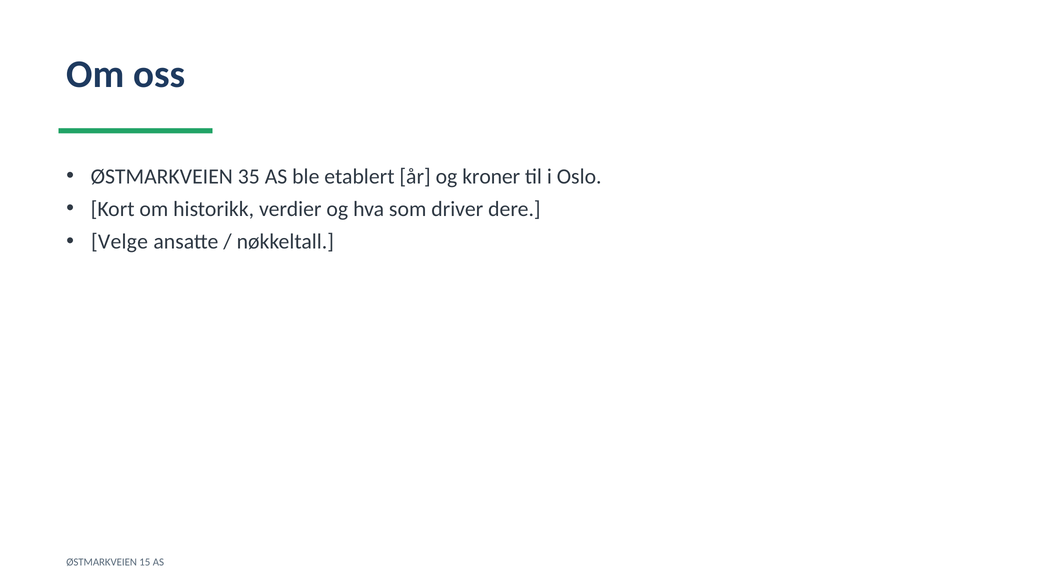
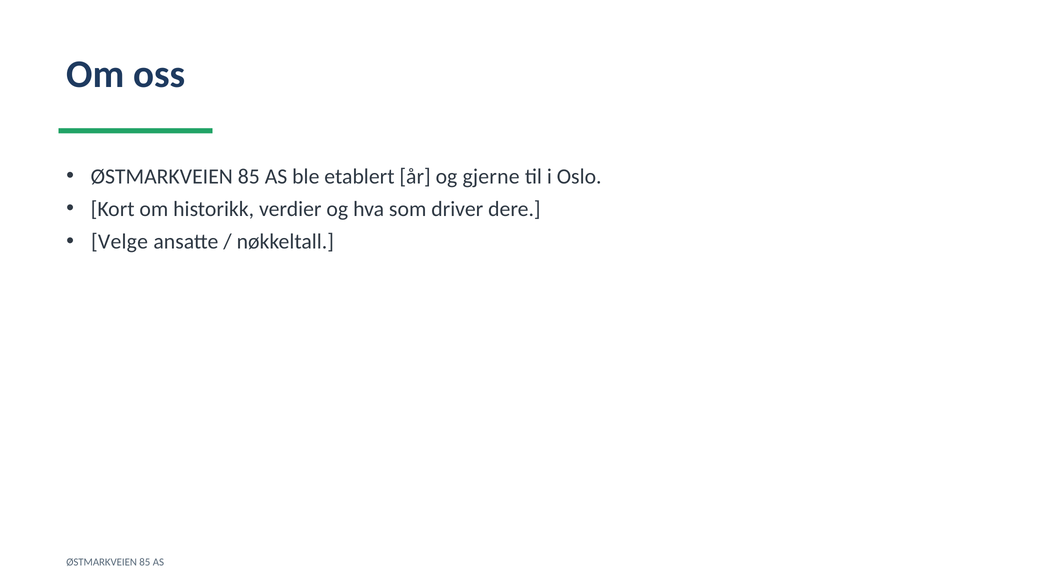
35 at (249, 176): 35 -> 85
kroner: kroner -> gjerne
15 at (145, 562): 15 -> 85
